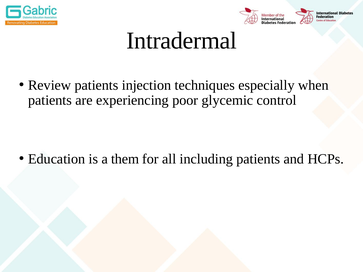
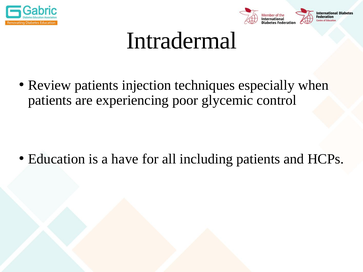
them: them -> have
